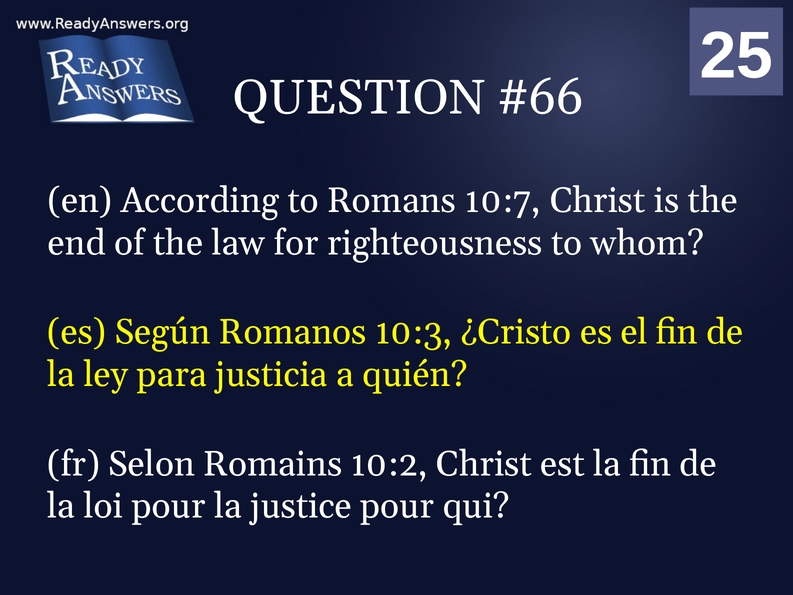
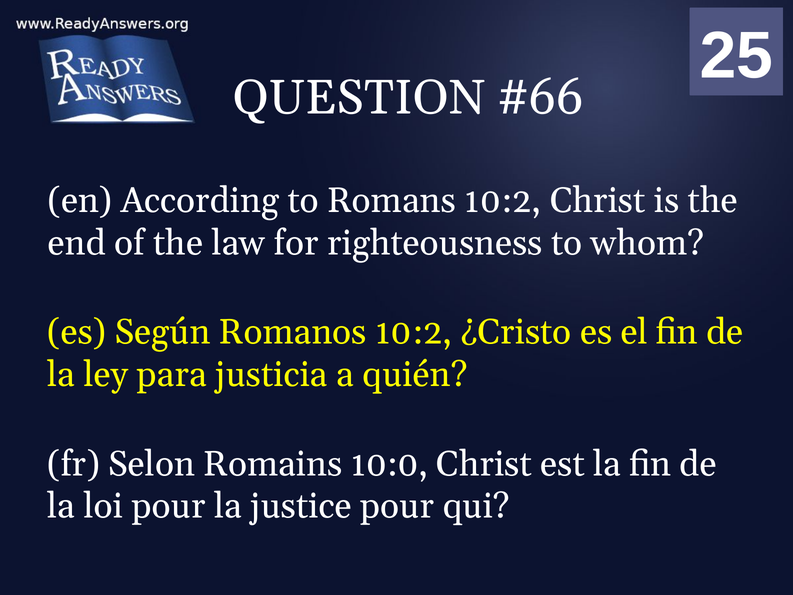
Romans 10:7: 10:7 -> 10:2
Romanos 10:3: 10:3 -> 10:2
10:2: 10:2 -> 10:0
